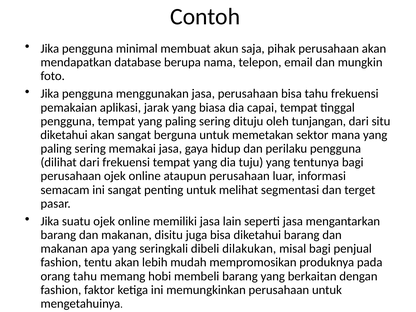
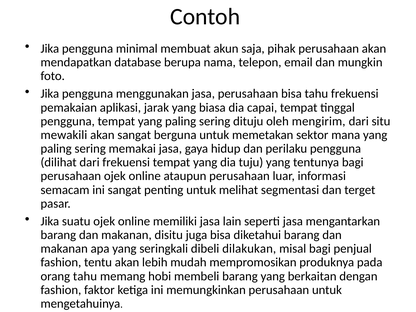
tunjangan: tunjangan -> mengirim
diketahui at (64, 135): diketahui -> mewakili
